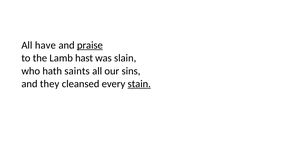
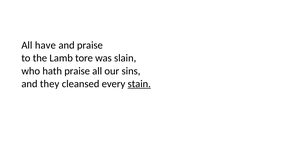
praise at (90, 45) underline: present -> none
hast: hast -> tore
hath saints: saints -> praise
